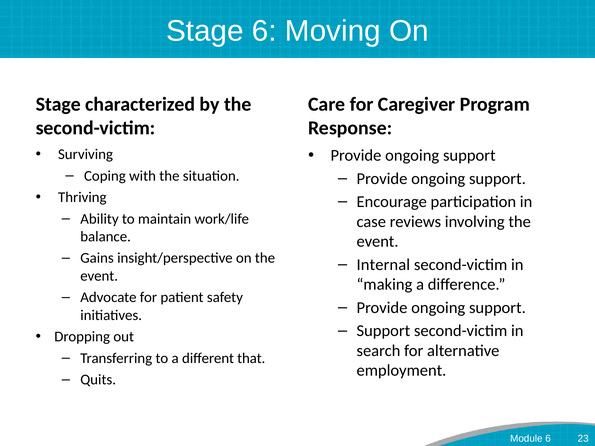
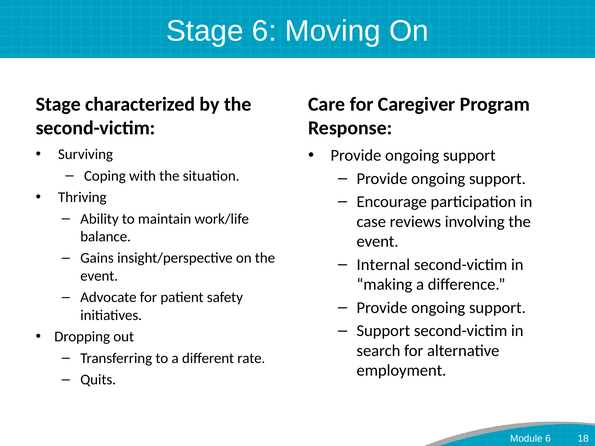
that: that -> rate
23: 23 -> 18
